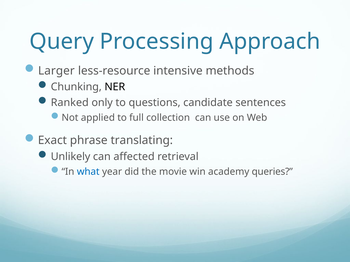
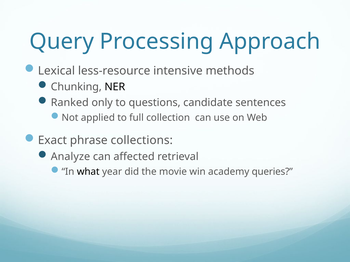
Larger: Larger -> Lexical
translating: translating -> collections
Unlikely: Unlikely -> Analyze
what colour: blue -> black
